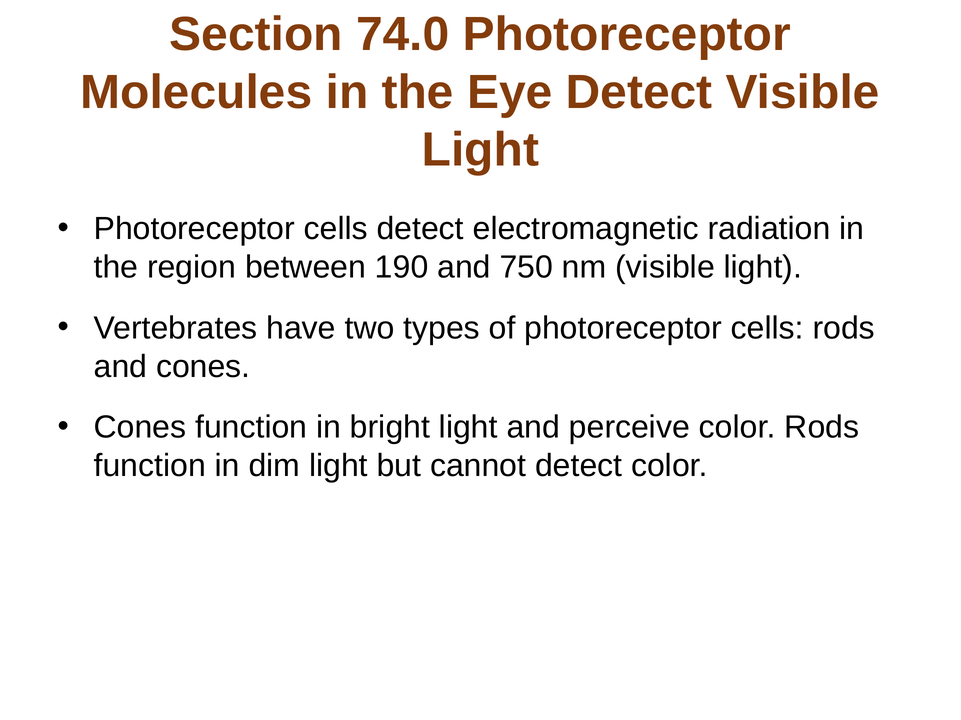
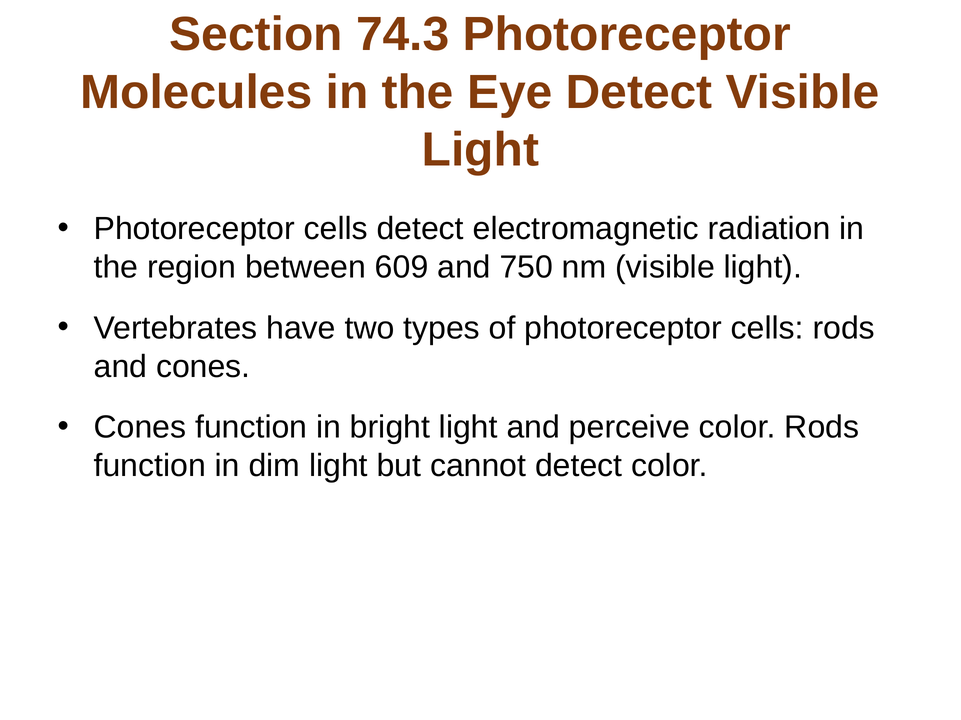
74.0: 74.0 -> 74.3
190: 190 -> 609
